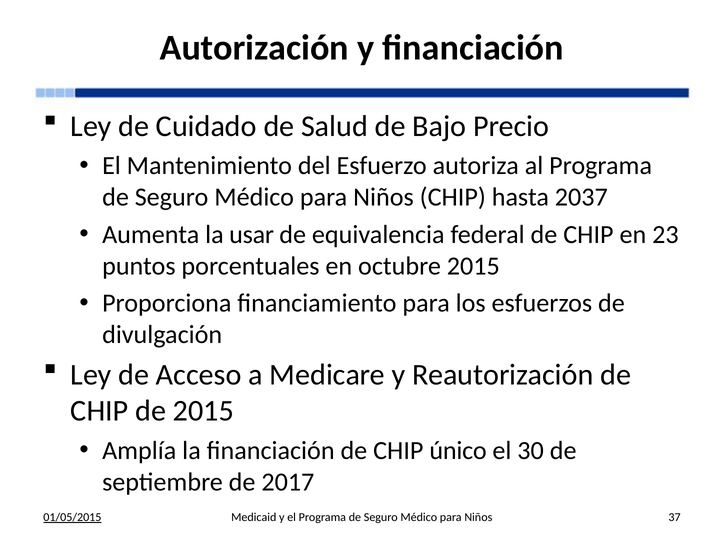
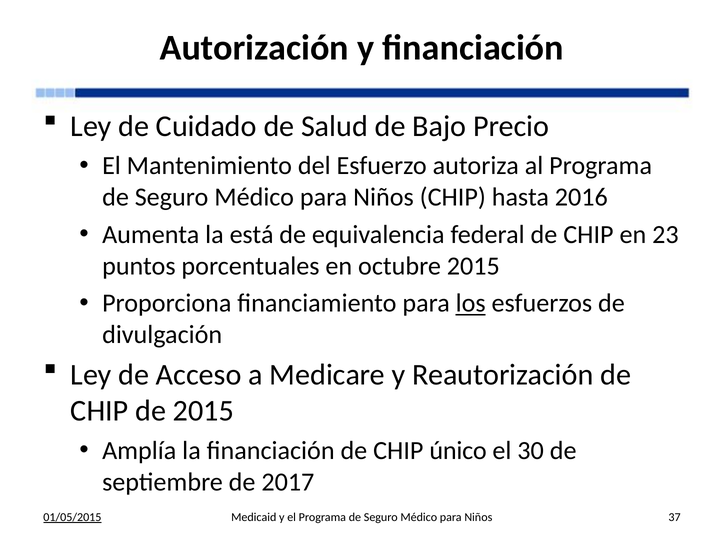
2037: 2037 -> 2016
usar: usar -> está
los underline: none -> present
